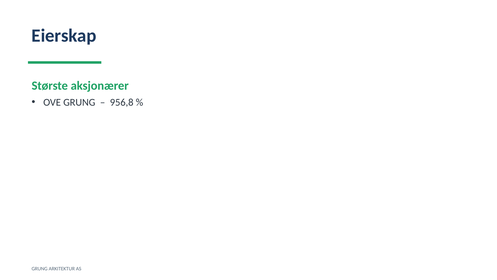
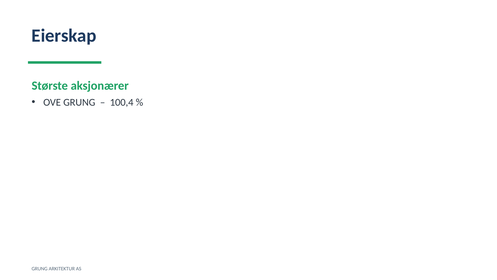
956,8: 956,8 -> 100,4
